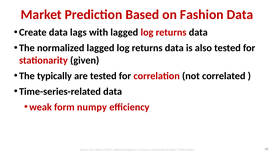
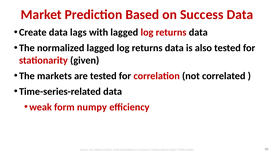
Fashion: Fashion -> Success
typically: typically -> markets
